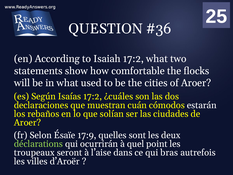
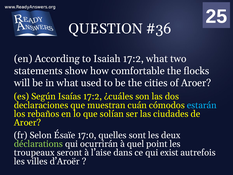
estarán colour: white -> light blue
17:9: 17:9 -> 17:0
bras: bras -> exist
